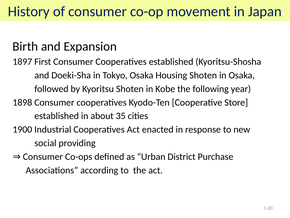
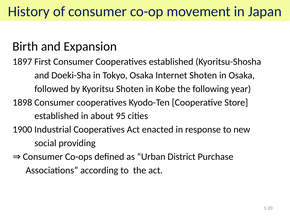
Housing: Housing -> Internet
35: 35 -> 95
